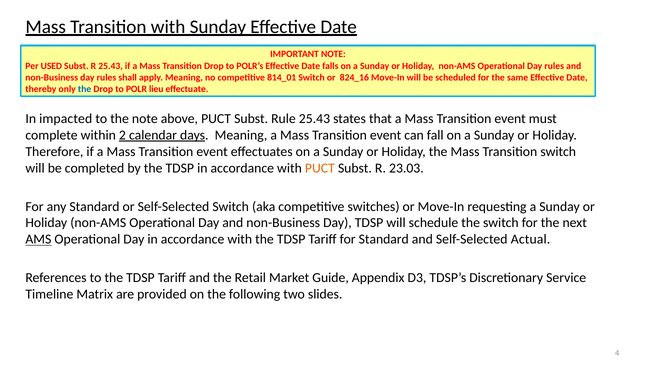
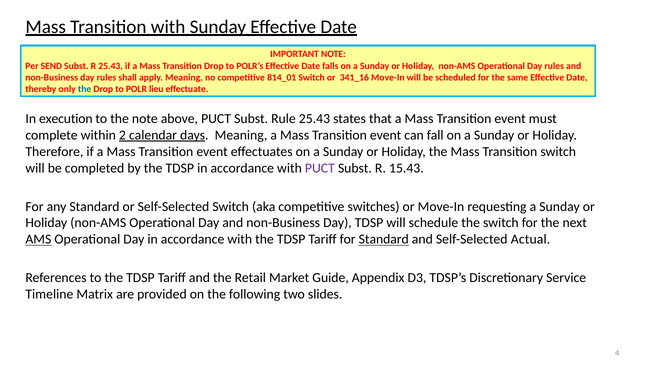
USED: USED -> SEND
824_16: 824_16 -> 341_16
impacted: impacted -> execution
PUCT at (320, 168) colour: orange -> purple
23.03: 23.03 -> 15.43
Standard at (384, 239) underline: none -> present
